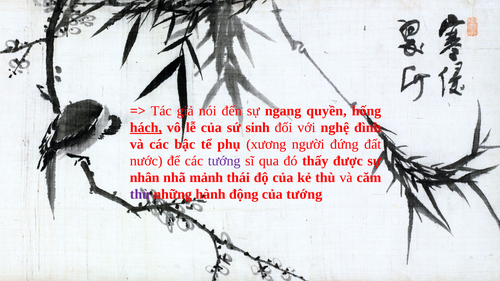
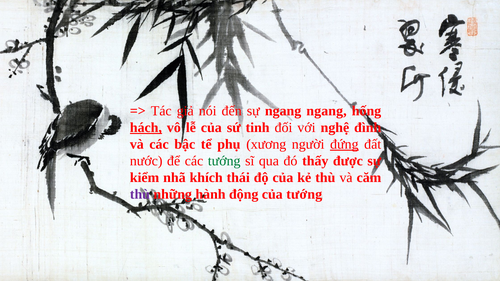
ngang quyền: quyền -> ngang
sinh: sinh -> tinh
đứng underline: none -> present
tướng at (224, 161) colour: purple -> green
nhân: nhân -> kiểm
mảnh: mảnh -> khích
